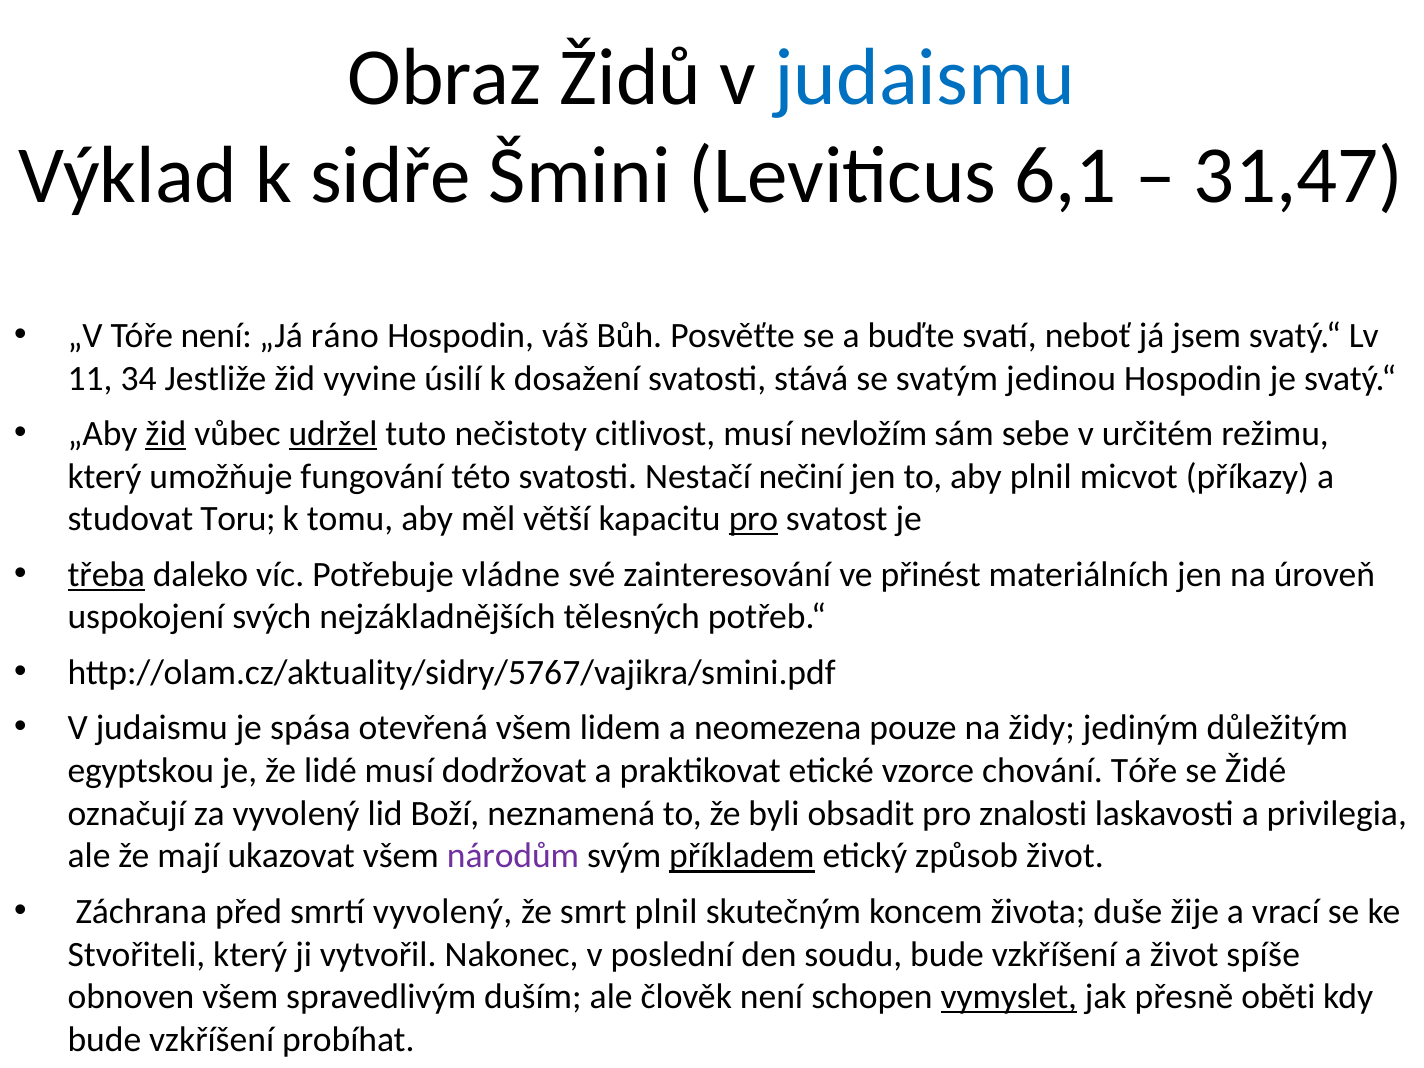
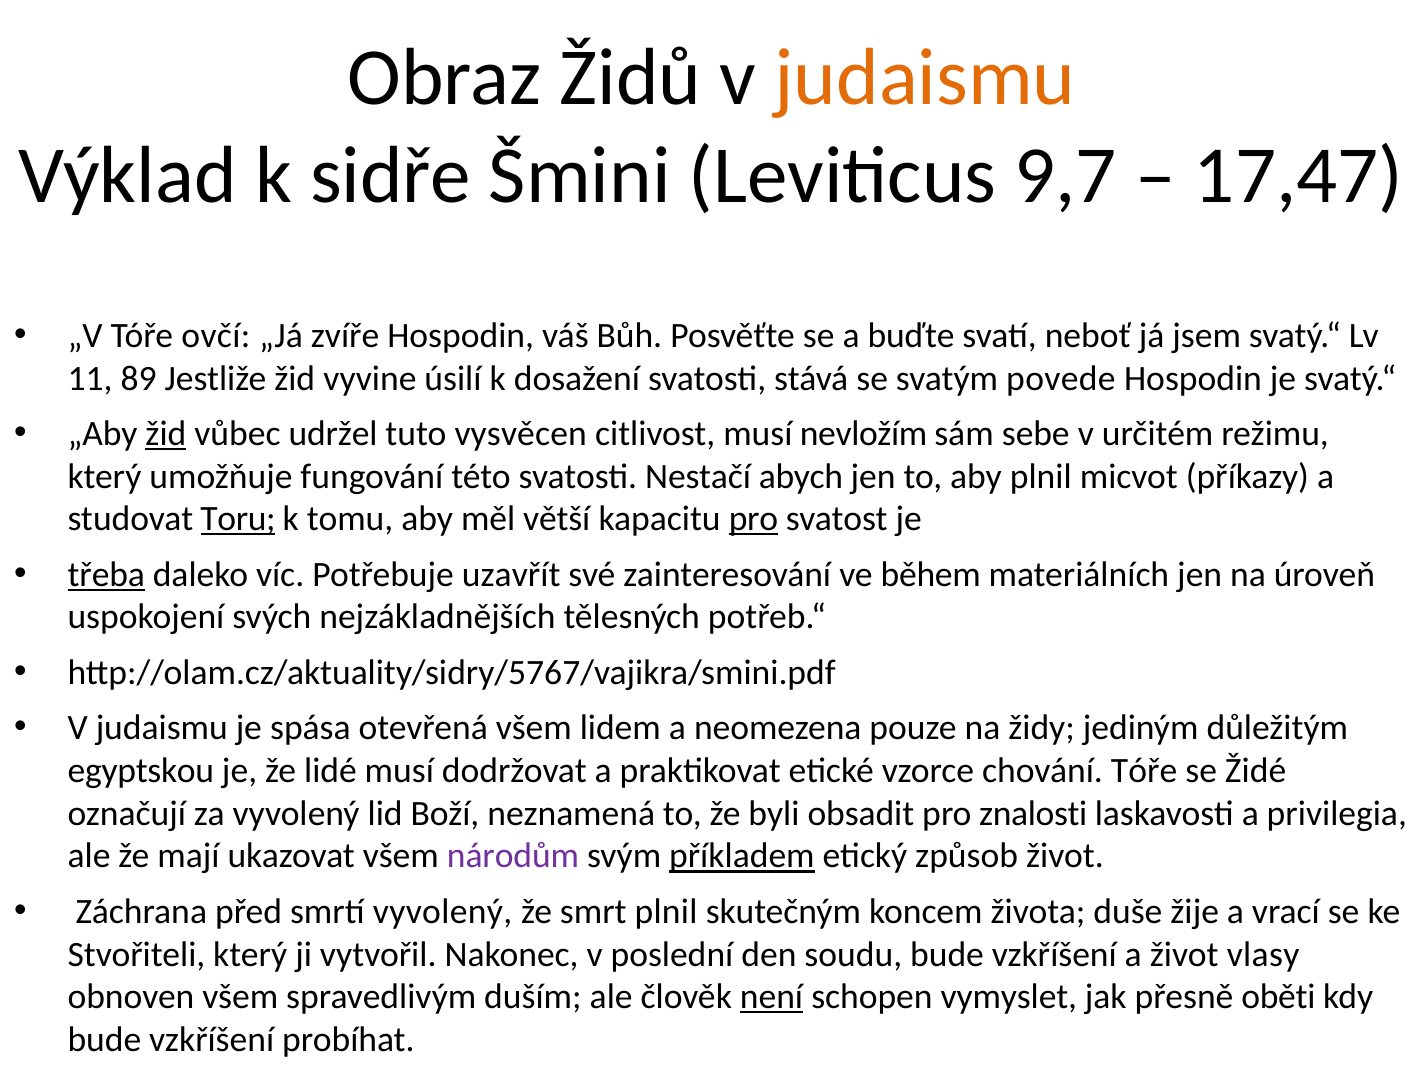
judaismu at (925, 78) colour: blue -> orange
6,1: 6,1 -> 9,7
31,47: 31,47 -> 17,47
Tóře není: není -> ovčí
ráno: ráno -> zvíře
34: 34 -> 89
jedinou: jedinou -> povede
udržel underline: present -> none
nečistoty: nečistoty -> vysvěcen
nečiní: nečiní -> abych
Toru underline: none -> present
vládne: vládne -> uzavřít
přinést: přinést -> během
spíše: spíše -> vlasy
není at (772, 997) underline: none -> present
vymyslet underline: present -> none
